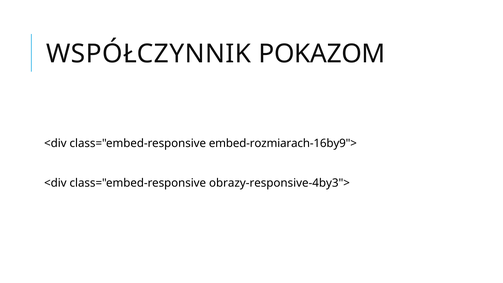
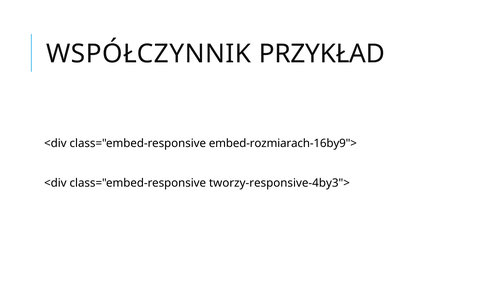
POKAZOM: POKAZOM -> PRZYKŁAD
obrazy-responsive-4by3">: obrazy-responsive-4by3"> -> tworzy-responsive-4by3">
